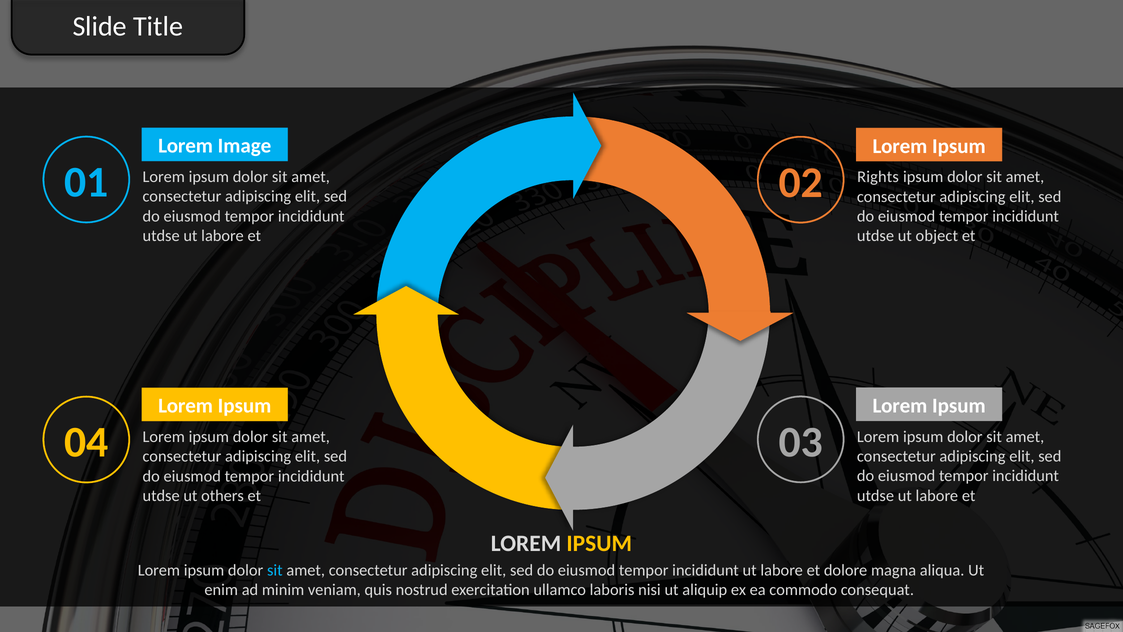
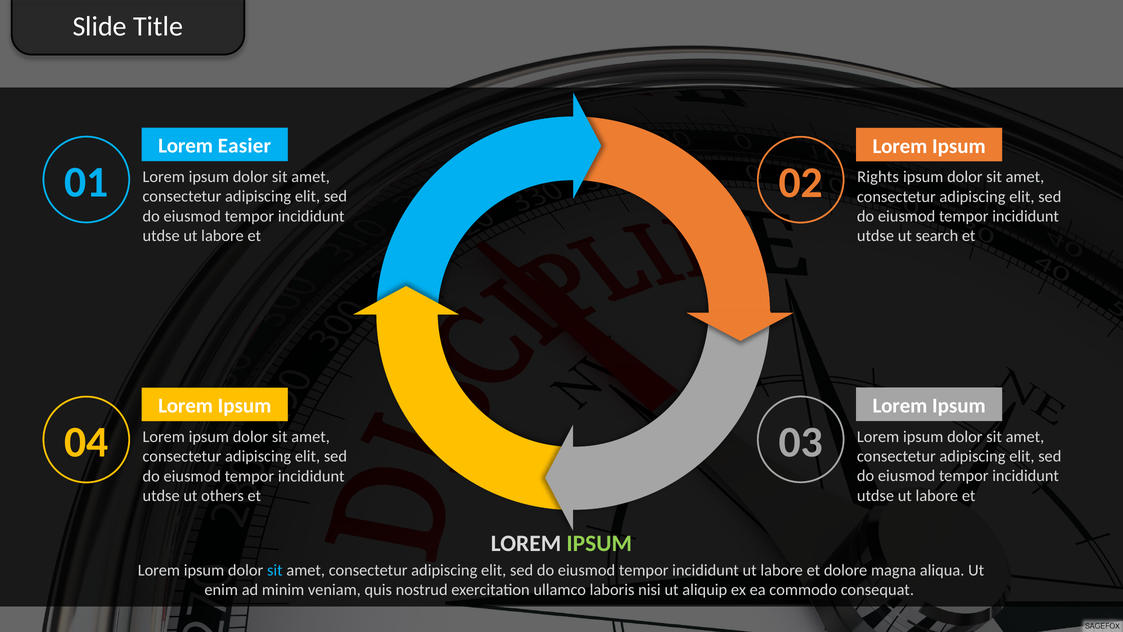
Image: Image -> Easier
object: object -> search
IPSUM at (599, 543) colour: yellow -> light green
